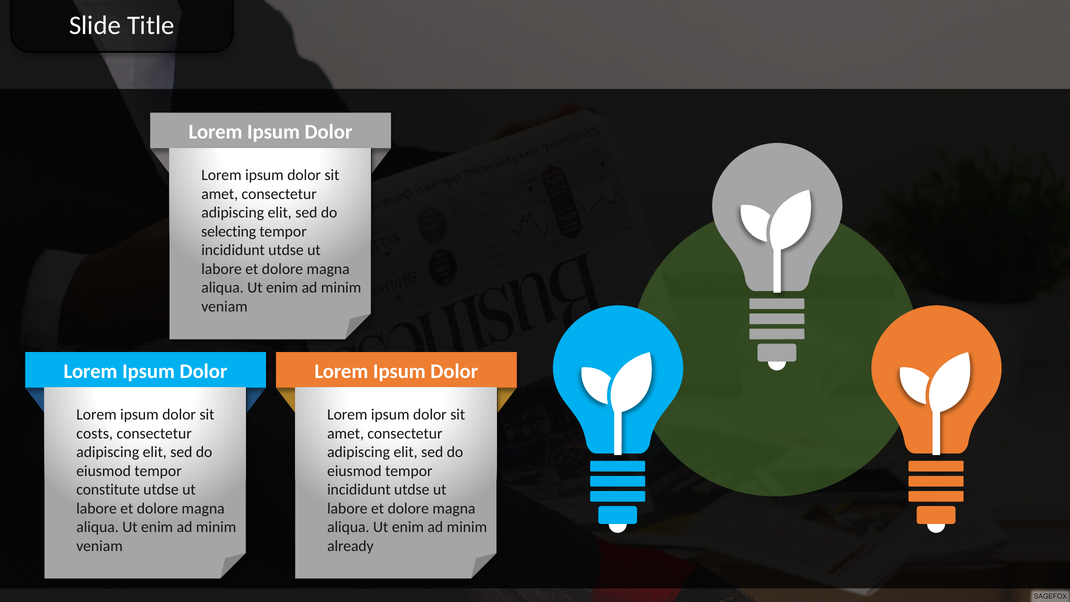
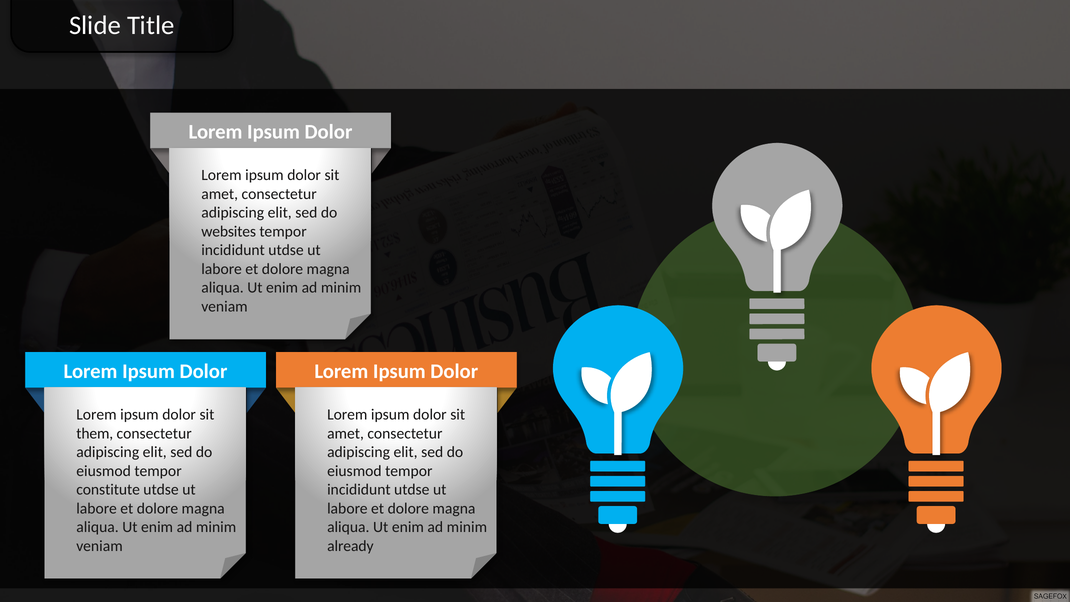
selecting: selecting -> websites
costs: costs -> them
